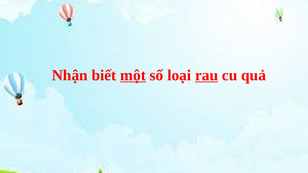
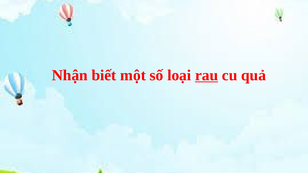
một underline: present -> none
